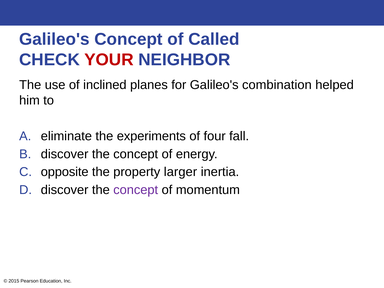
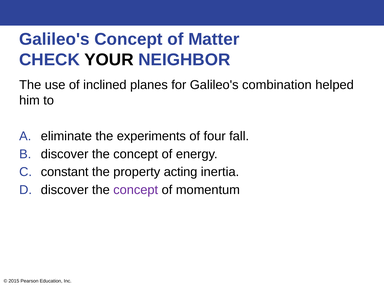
Called: Called -> Matter
YOUR colour: red -> black
opposite: opposite -> constant
larger: larger -> acting
